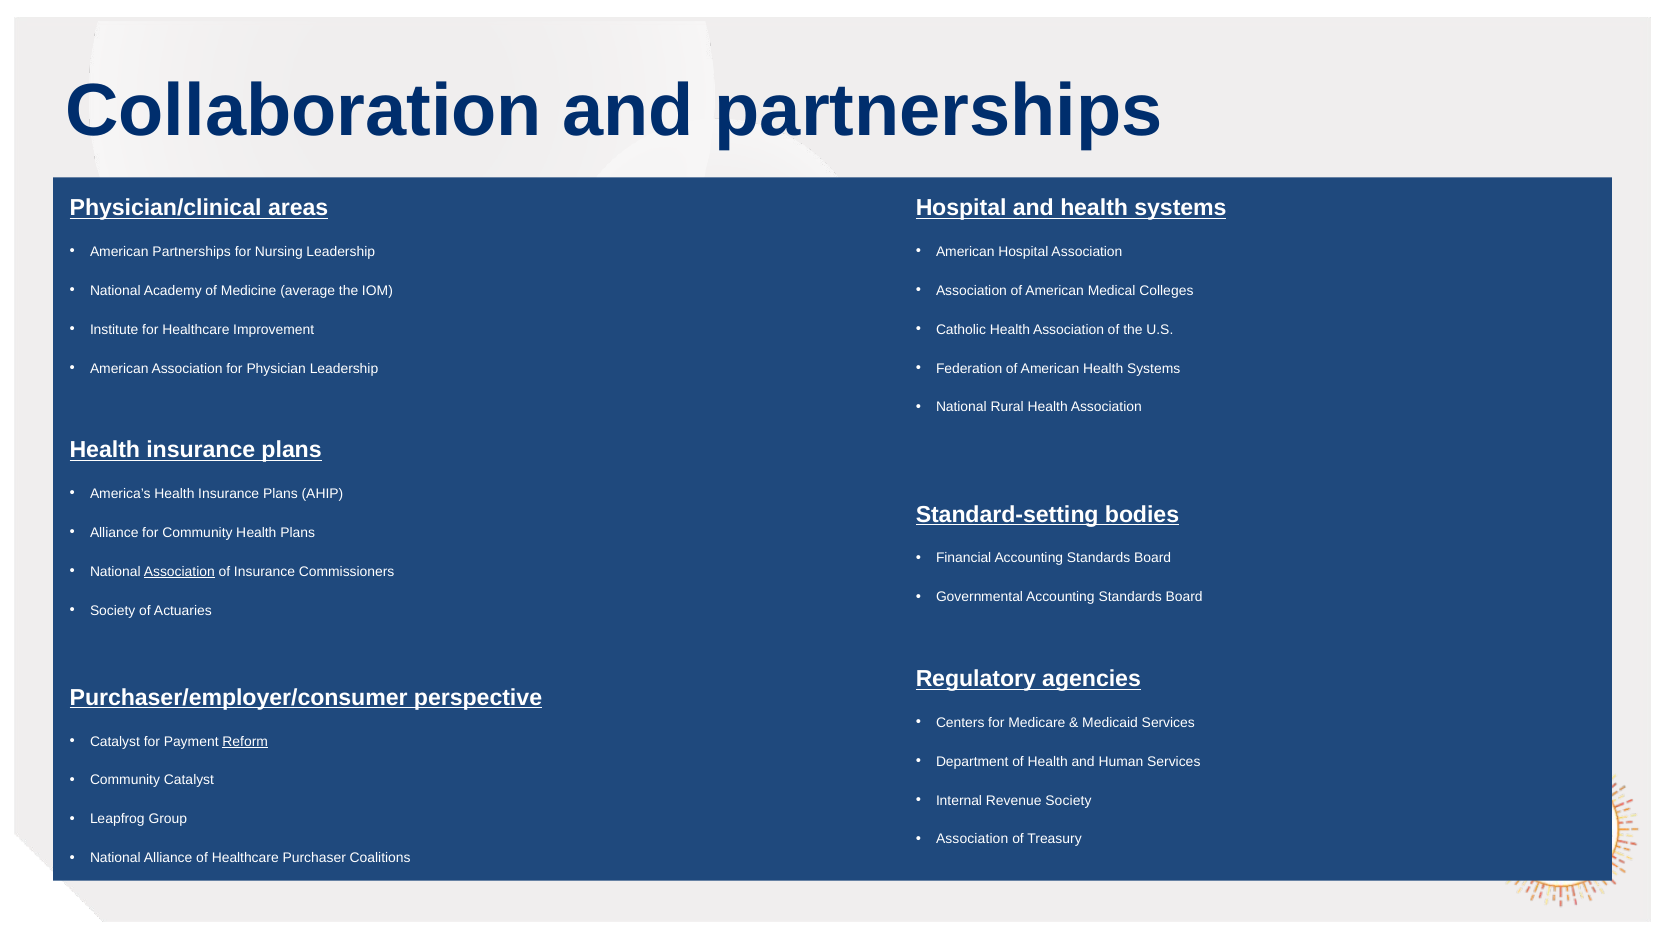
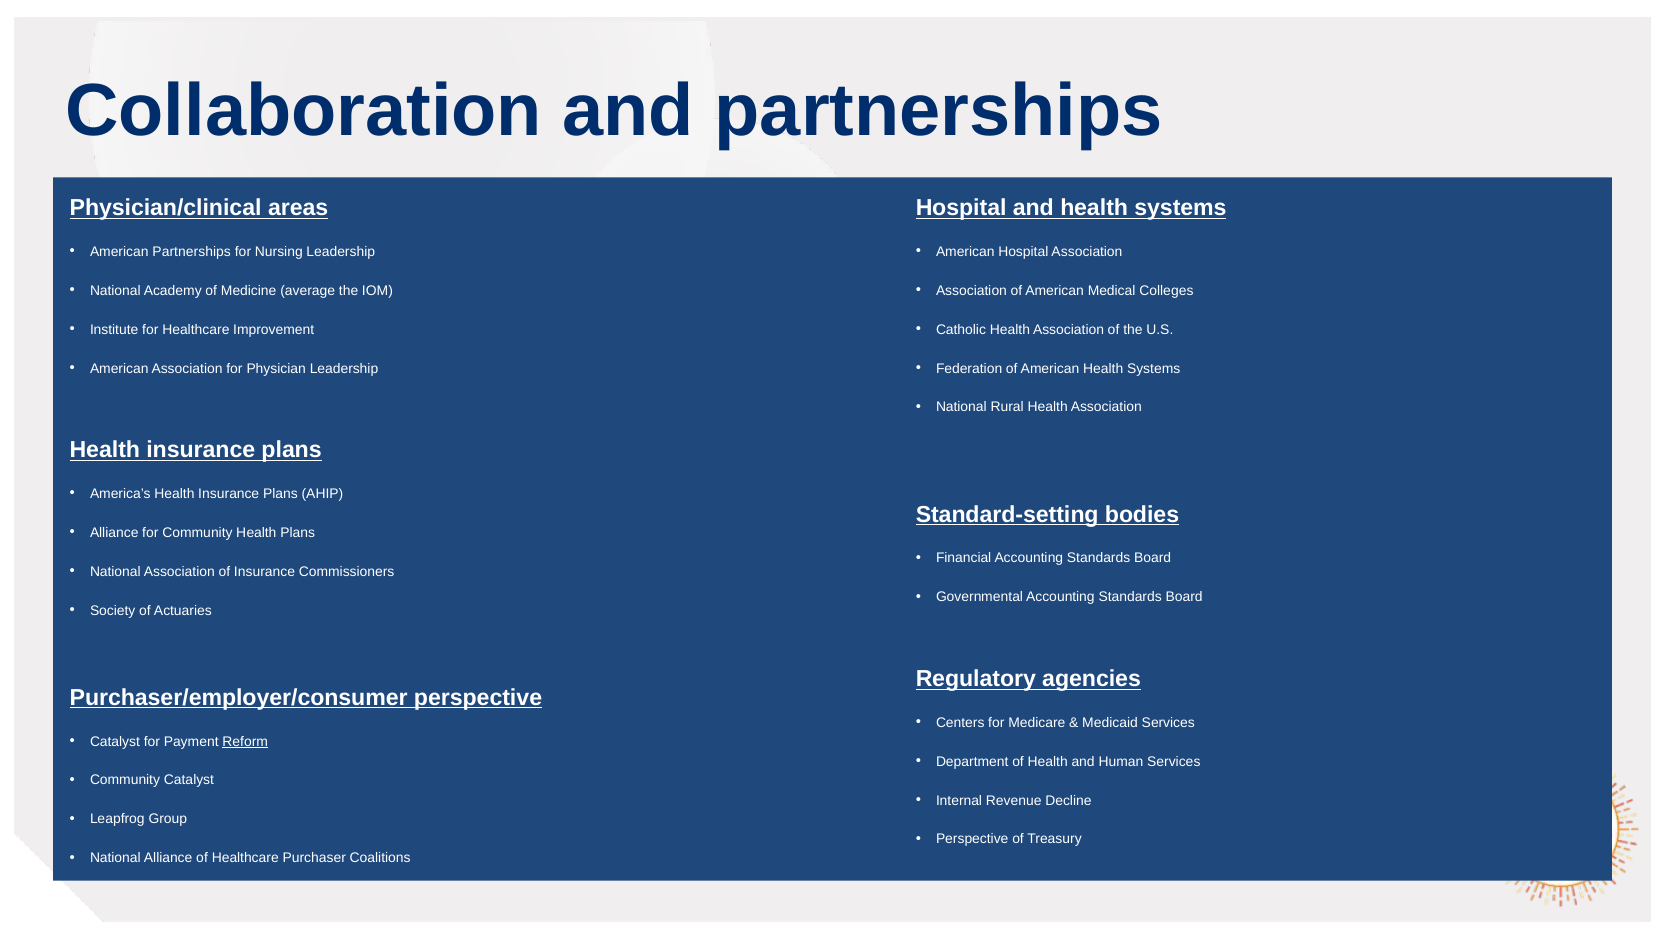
Association at (179, 572) underline: present -> none
Revenue Society: Society -> Decline
Association at (972, 840): Association -> Perspective
